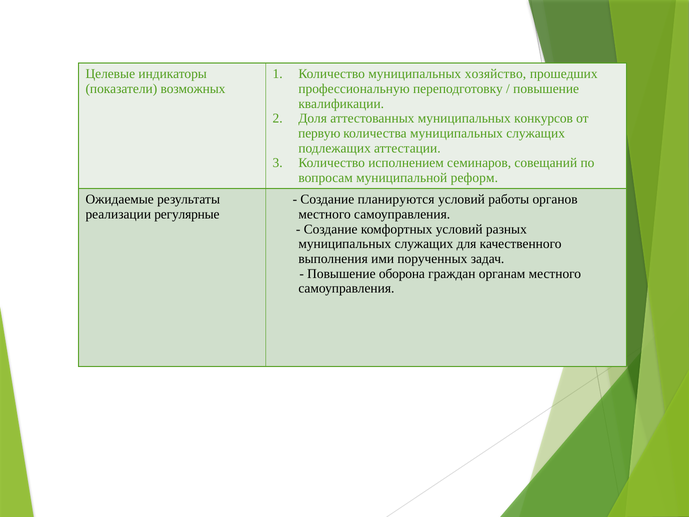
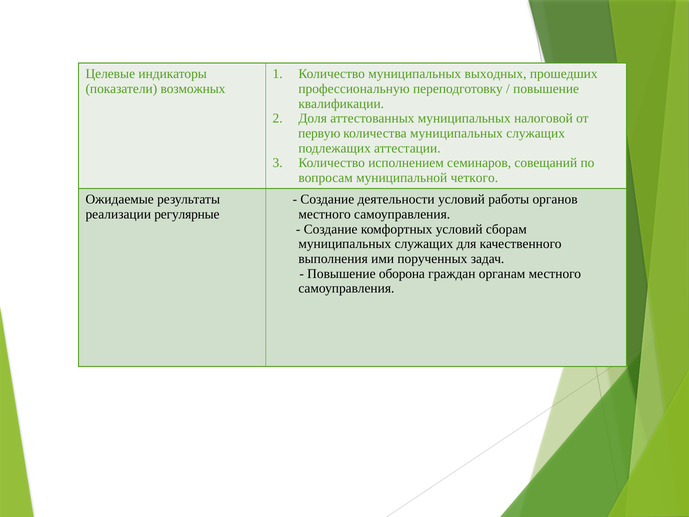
хозяйство: хозяйство -> выходных
конкурсов: конкурсов -> налоговой
реформ: реформ -> четкого
планируются: планируются -> деятельности
разных: разных -> сборам
